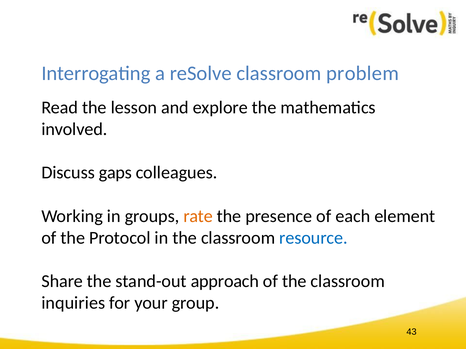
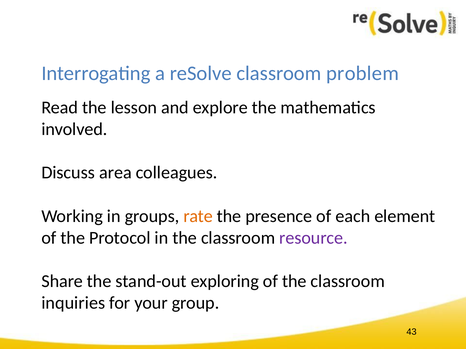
gaps: gaps -> area
resource colour: blue -> purple
approach: approach -> exploring
